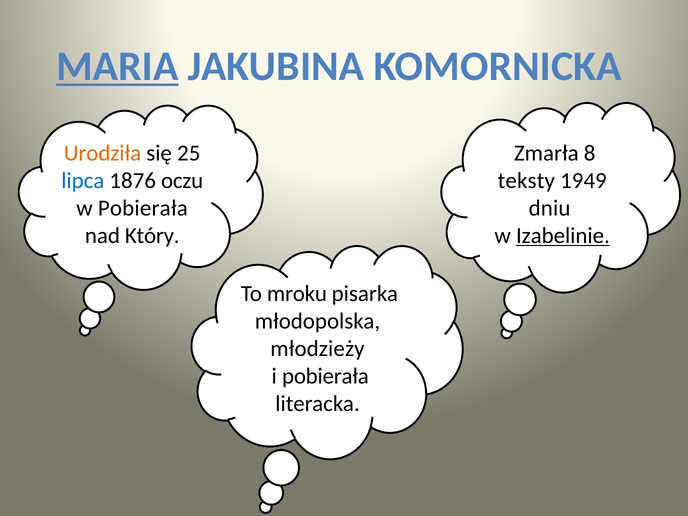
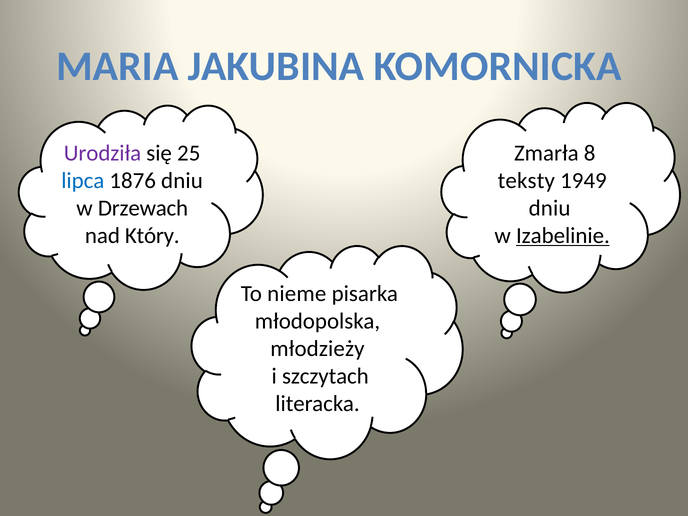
MARIA underline: present -> none
Urodziła colour: orange -> purple
1876 oczu: oczu -> dniu
w Pobierała: Pobierała -> Drzewach
mroku: mroku -> nieme
i pobierała: pobierała -> szczytach
